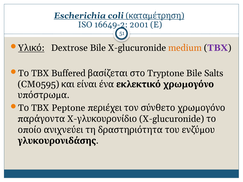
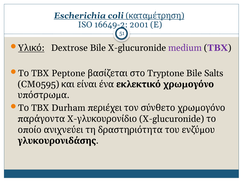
medium colour: orange -> purple
Buffered: Buffered -> Peptone
Peptone: Peptone -> Durham
